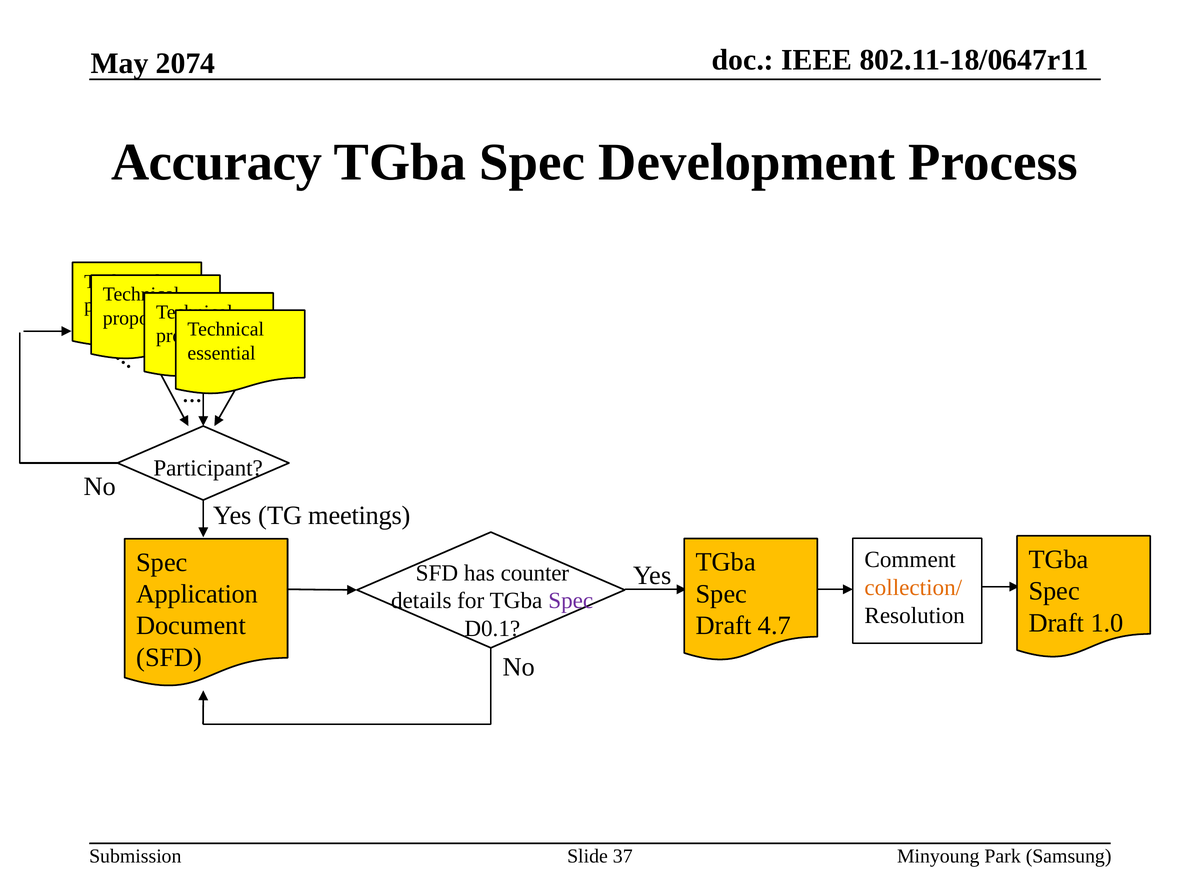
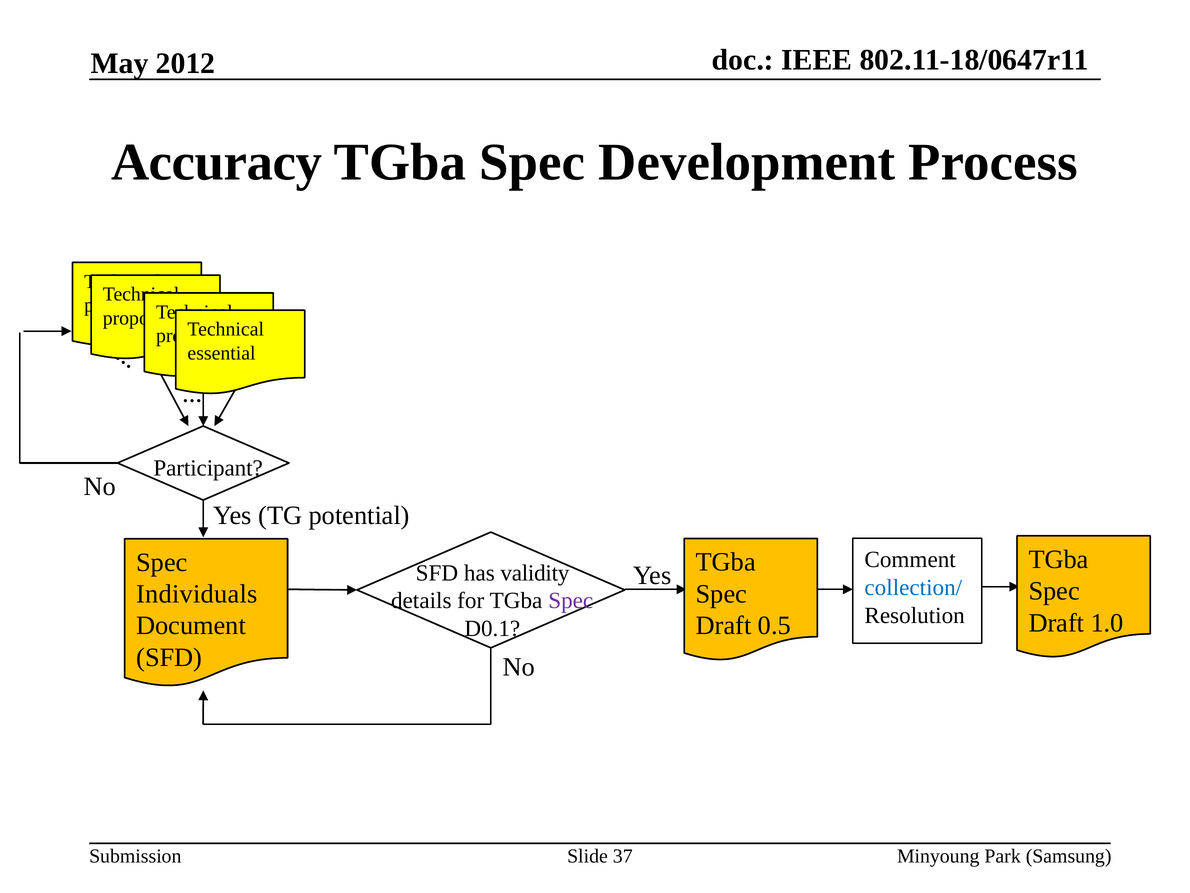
2074: 2074 -> 2012
meetings: meetings -> potential
counter: counter -> validity
collection/ colour: orange -> blue
Application: Application -> Individuals
4.7: 4.7 -> 0.5
